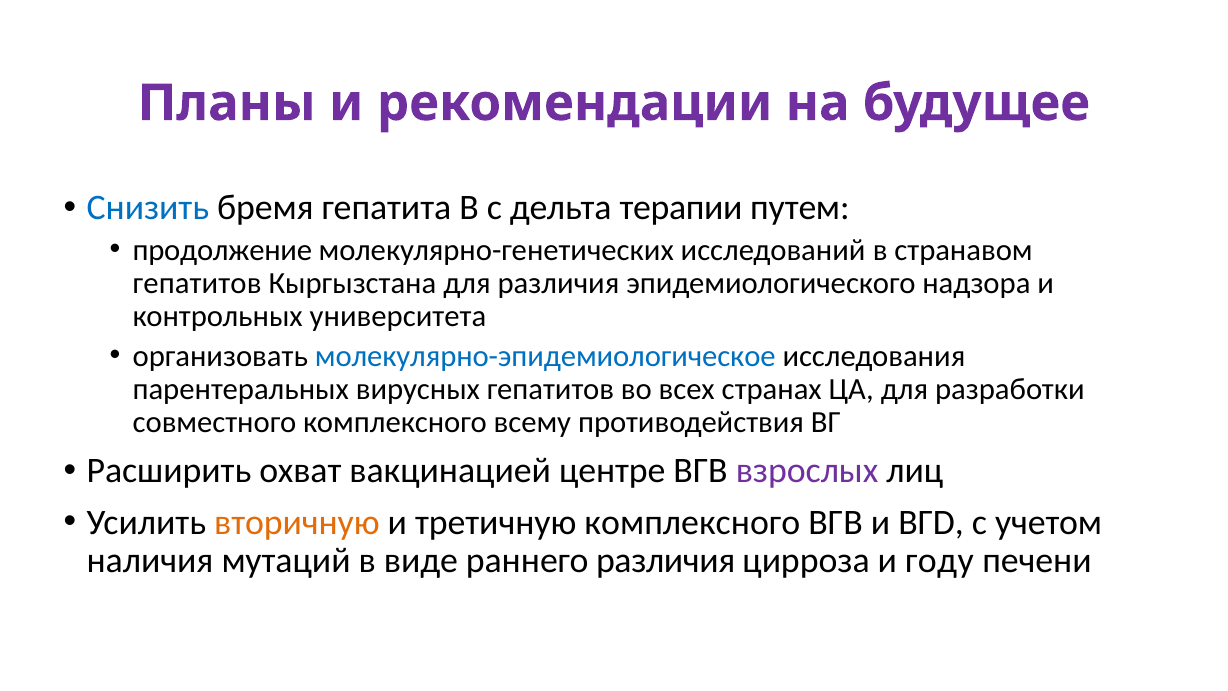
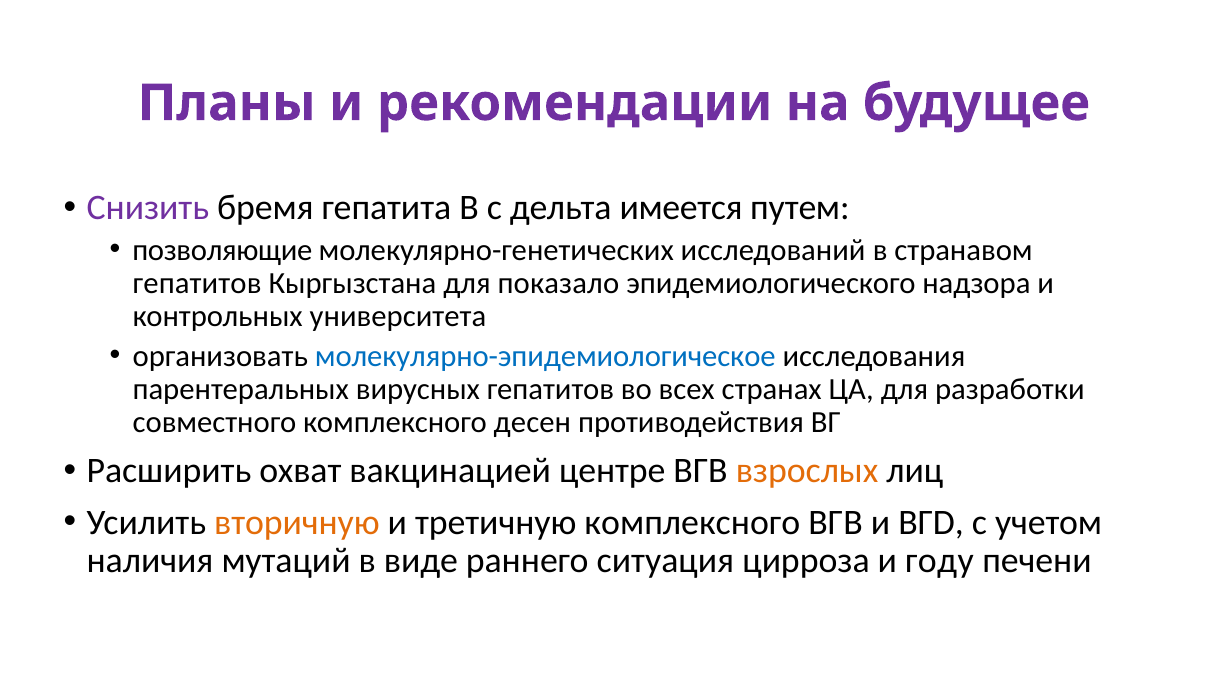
Снизить colour: blue -> purple
терапии: терапии -> имеется
продолжение: продолжение -> позволяющие
для различия: различия -> показало
всему: всему -> десен
взрослых colour: purple -> orange
раннего различия: различия -> ситуация
